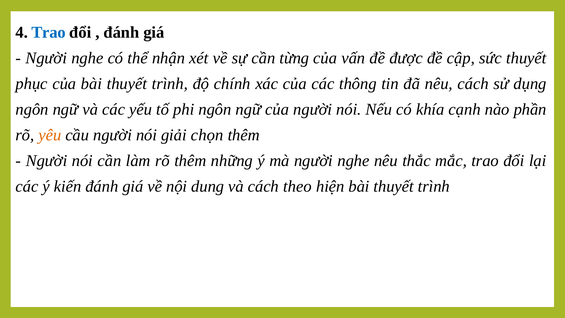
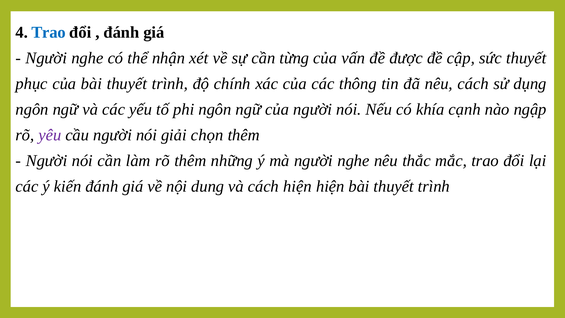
phần: phần -> ngập
yêu colour: orange -> purple
cách theo: theo -> hiện
